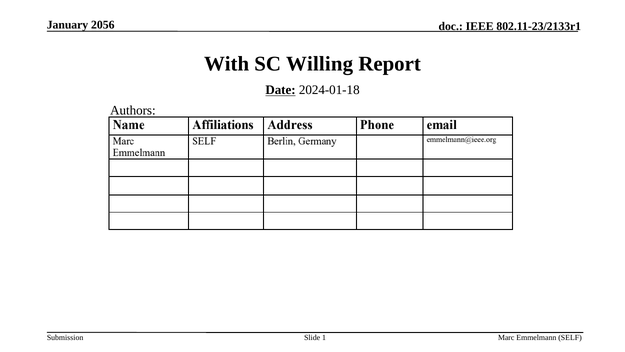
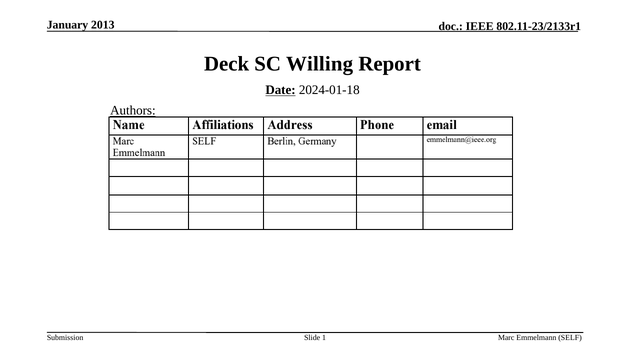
2056: 2056 -> 2013
With: With -> Deck
Authors underline: none -> present
